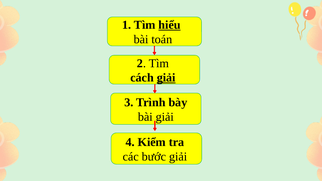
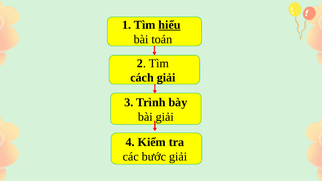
giải at (166, 78) underline: present -> none
